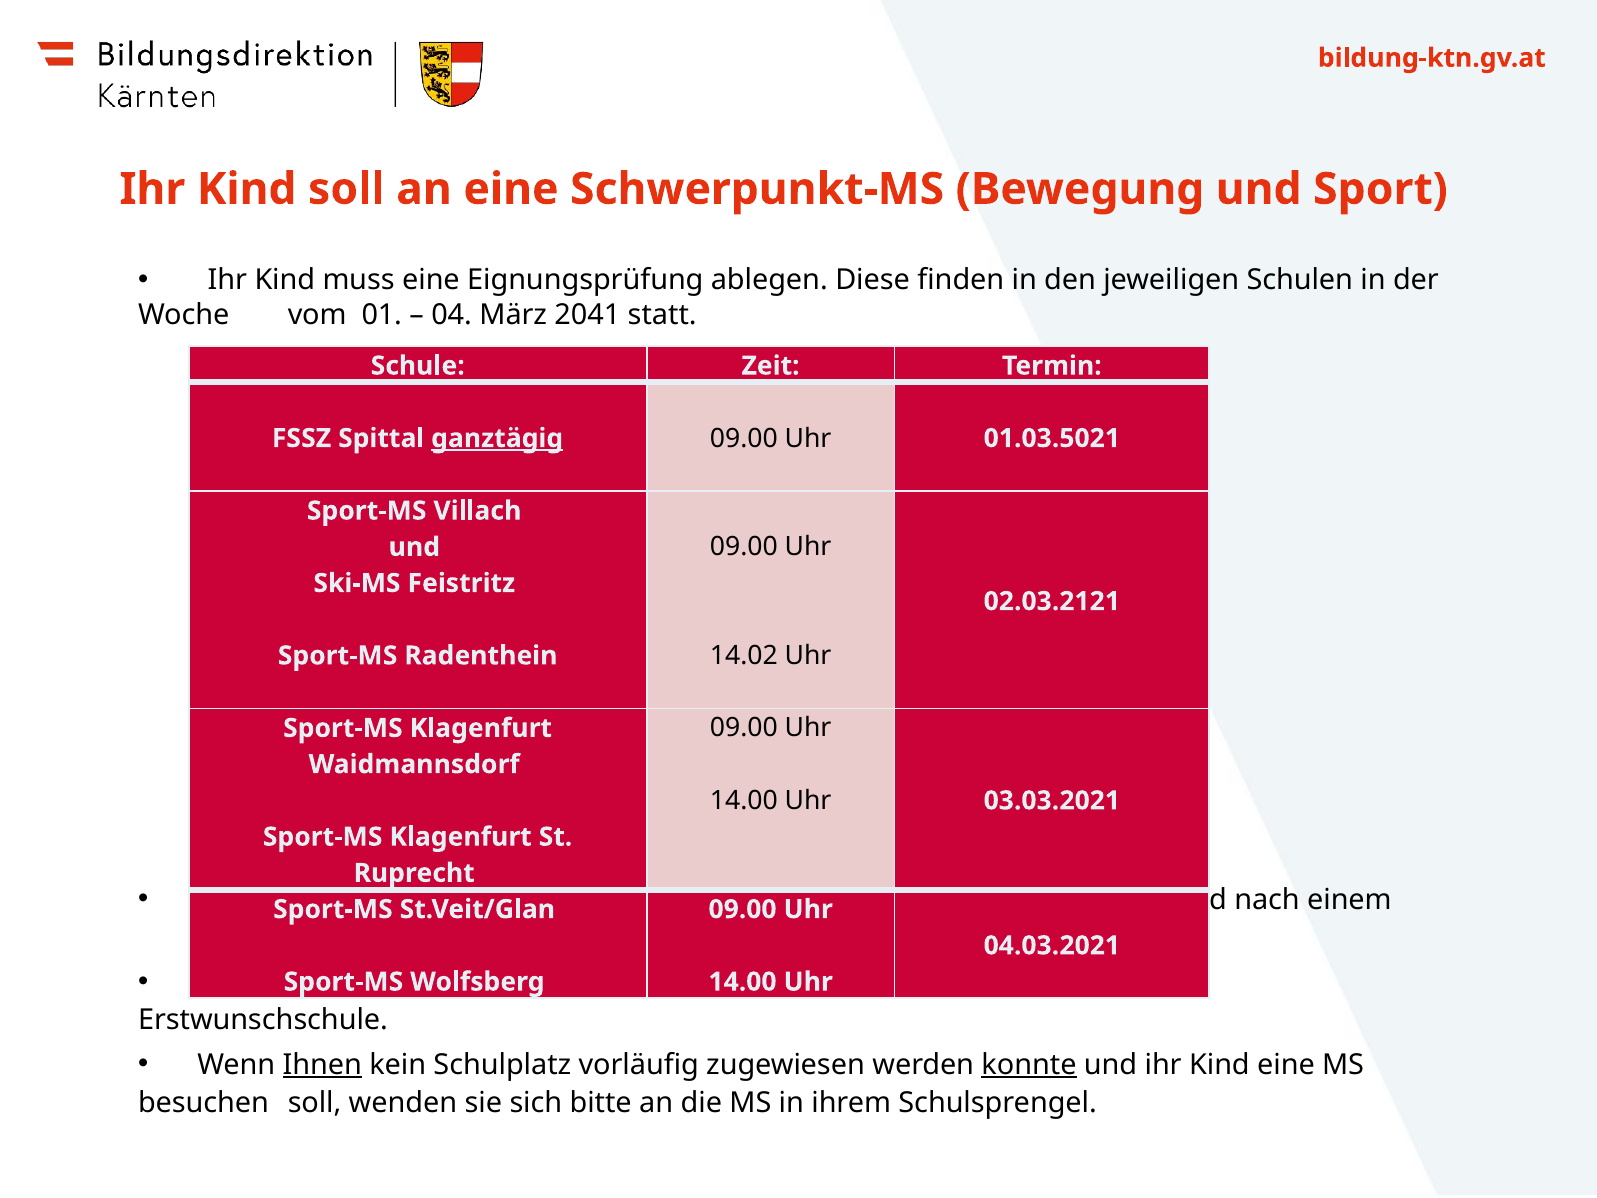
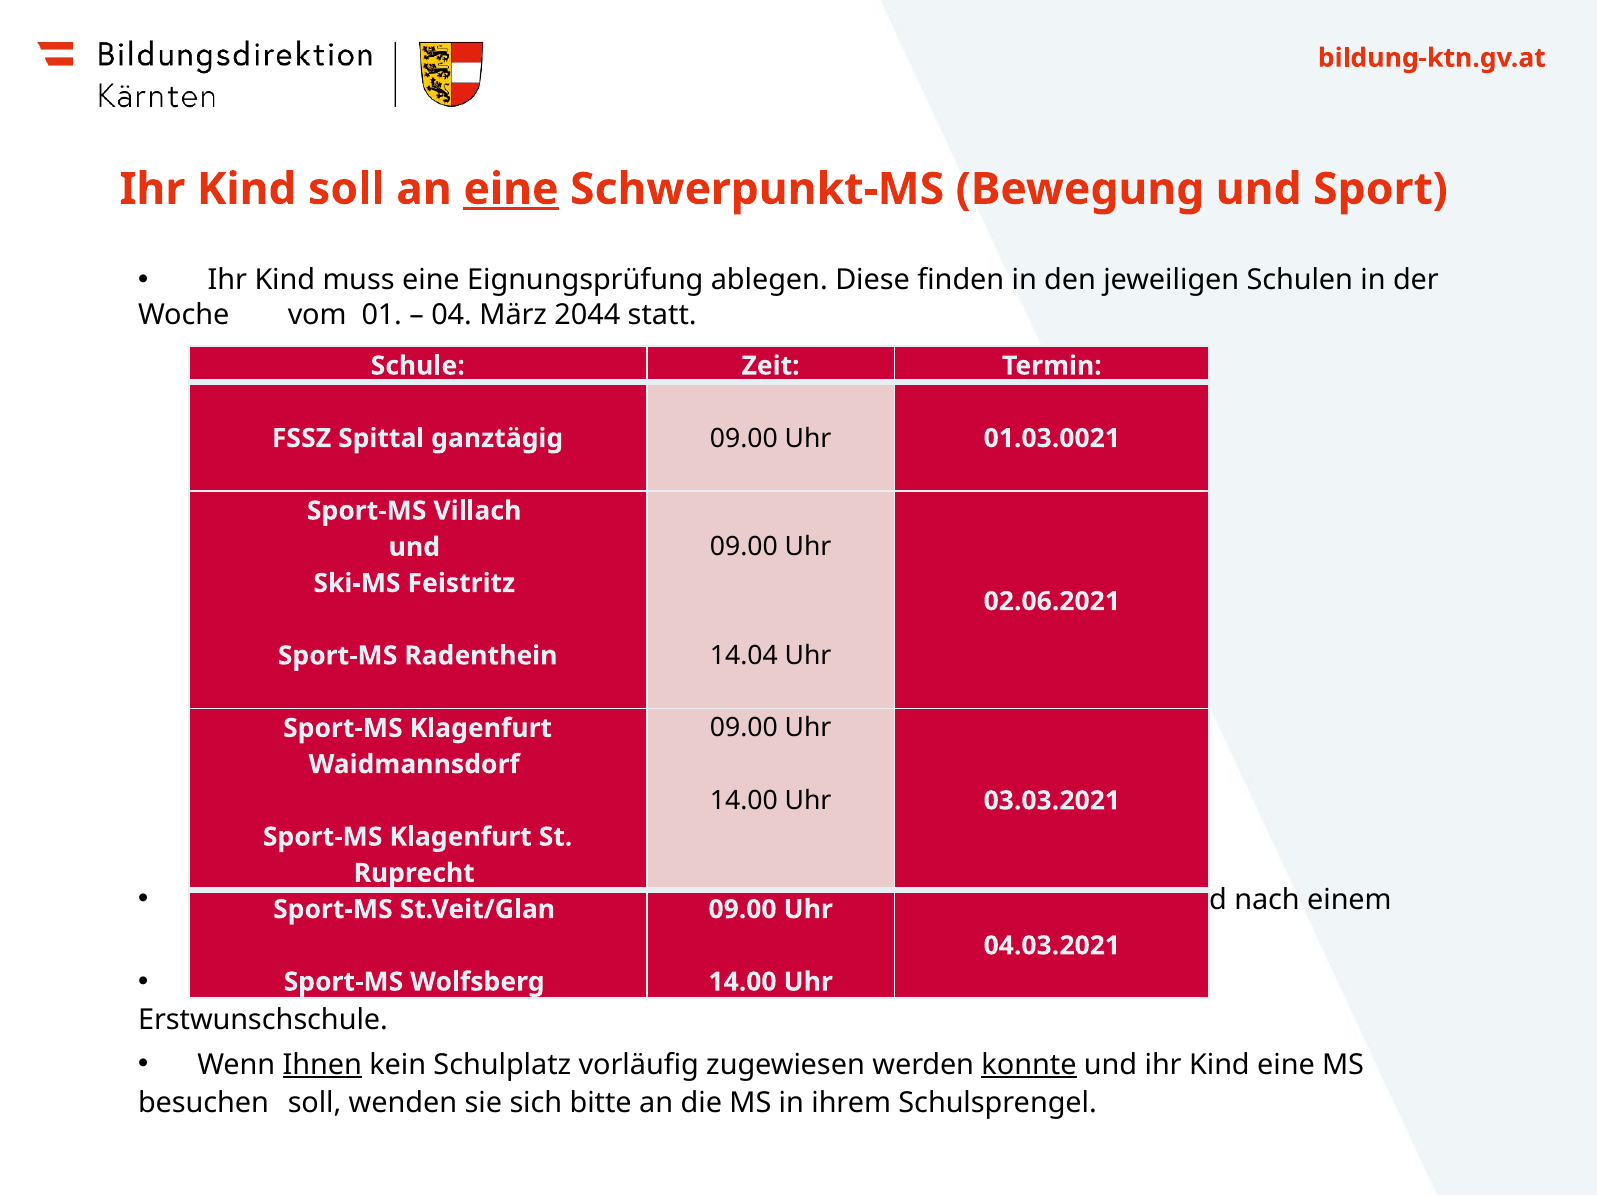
eine at (511, 189) underline: none -> present
2041: 2041 -> 2044
ganztägig underline: present -> none
01.03.5021: 01.03.5021 -> 01.03.0021
02.03.2121: 02.03.2121 -> 02.06.2021
14.02: 14.02 -> 14.04
